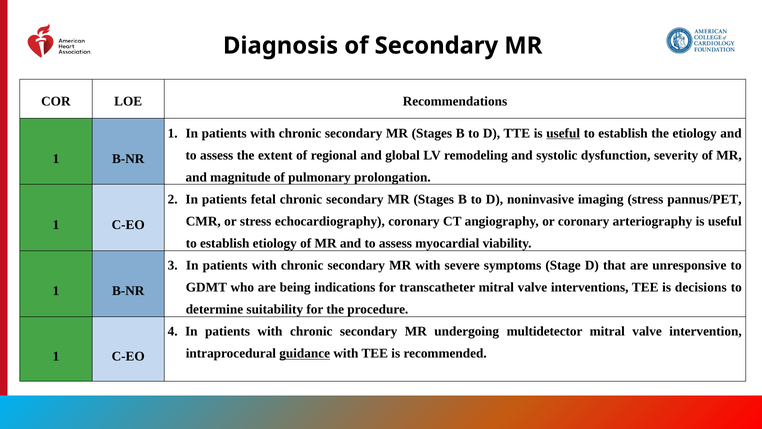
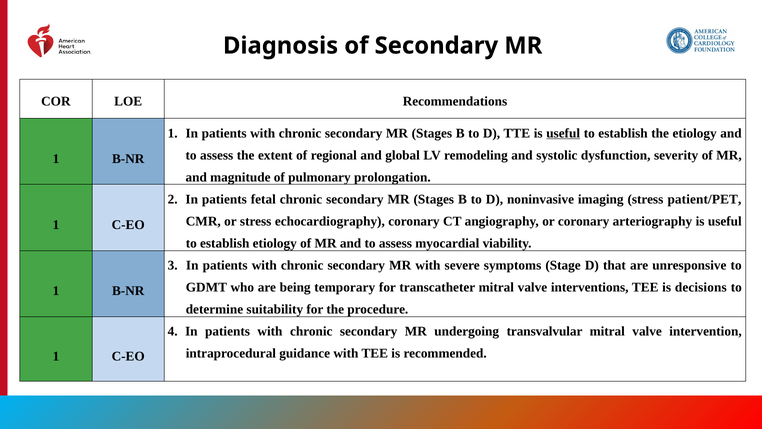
pannus/PET: pannus/PET -> patient/PET
indications: indications -> temporary
multidetector: multidetector -> transvalvular
guidance underline: present -> none
